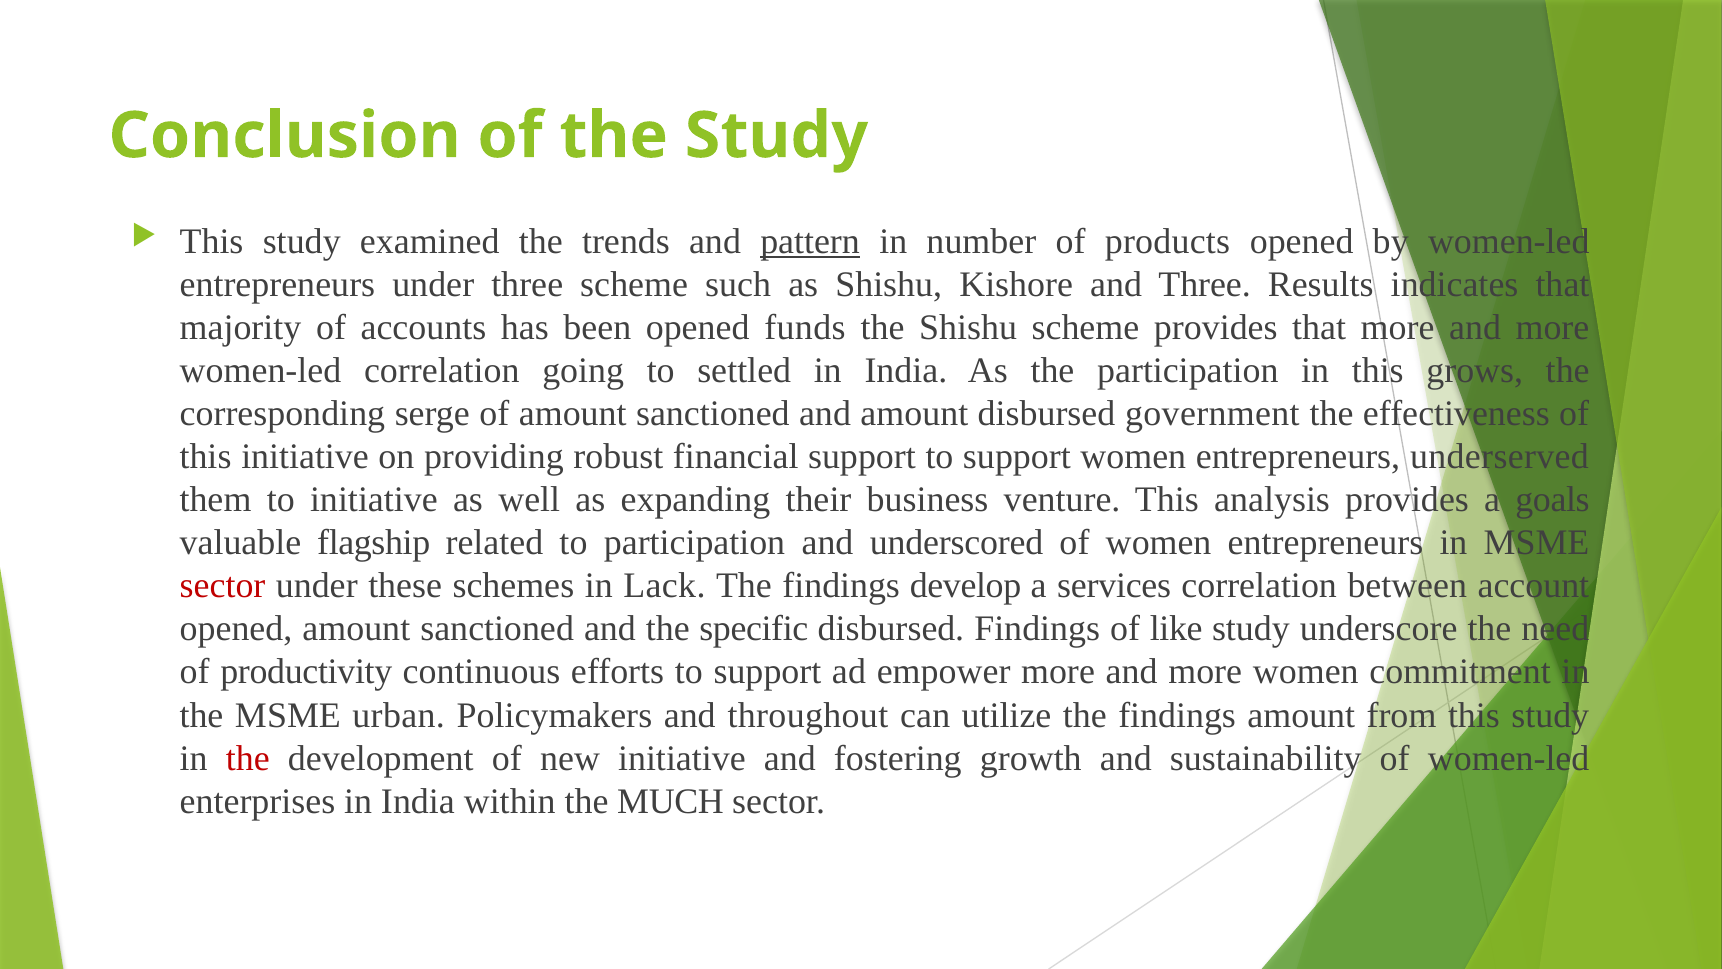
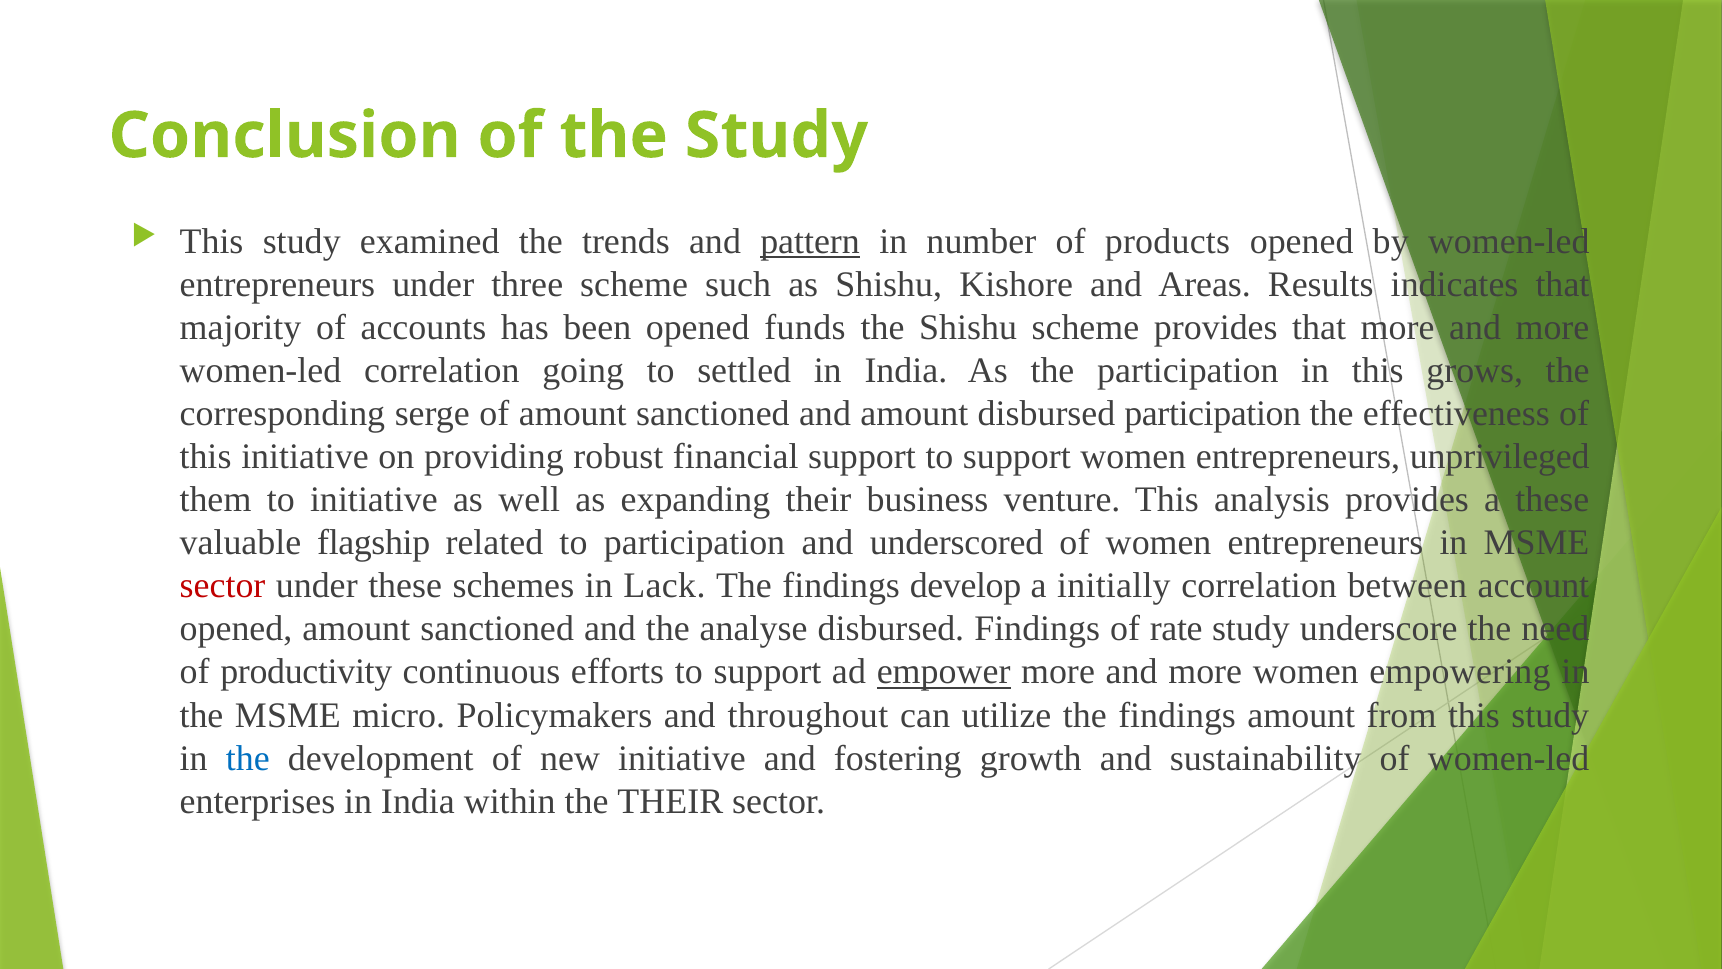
and Three: Three -> Areas
disbursed government: government -> participation
underserved: underserved -> unprivileged
a goals: goals -> these
services: services -> initially
specific: specific -> analyse
like: like -> rate
empower underline: none -> present
commitment: commitment -> empowering
urban: urban -> micro
the at (248, 758) colour: red -> blue
the MUCH: MUCH -> THEIR
